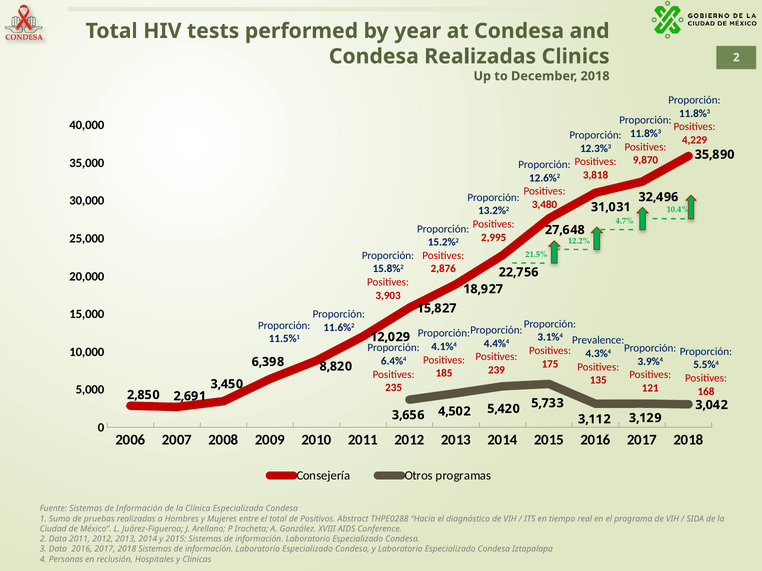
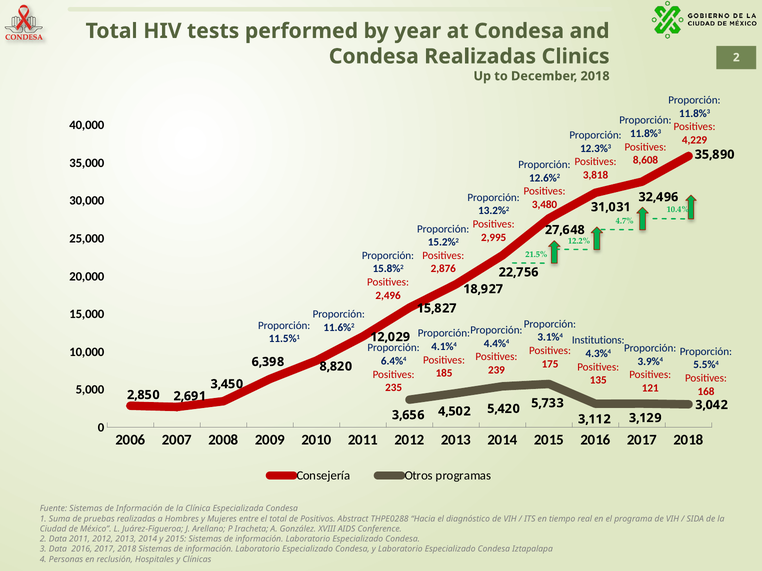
9,870: 9,870 -> 8,608
3,903: 3,903 -> 2,496
Prevalence: Prevalence -> Institutions
